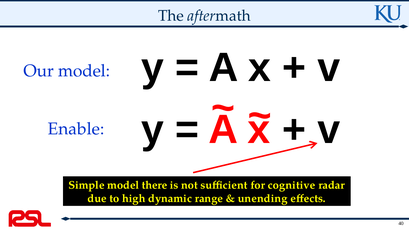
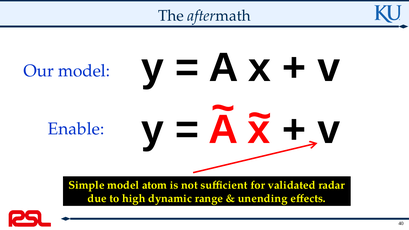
there: there -> atom
cognitive: cognitive -> validated
